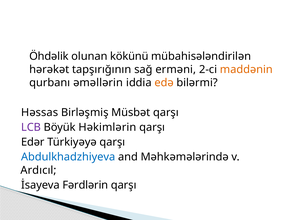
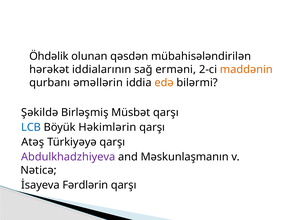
kökünü: kökünü -> qəsdən
tapşırığının: tapşırığının -> iddialarının
Həssas: Həssas -> Şəkildə
LCB colour: purple -> blue
Edər: Edər -> Atəş
Abdulkhadzhiyeva colour: blue -> purple
Məhkəmələrində: Məhkəmələrində -> Məskunlaşmanın
Ardıcıl: Ardıcıl -> Nəticə
